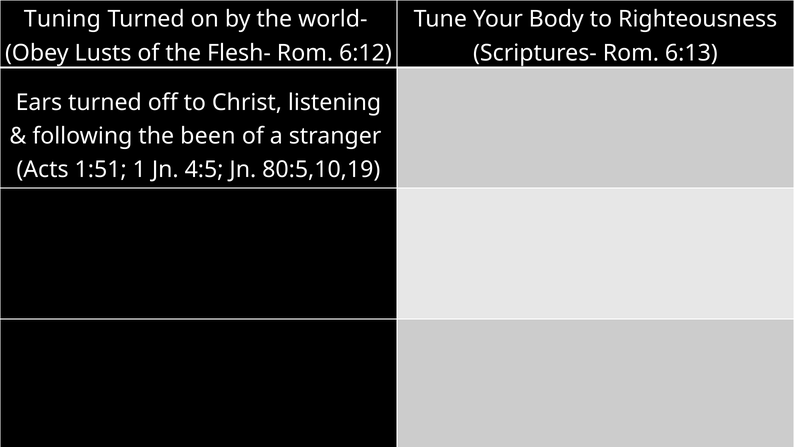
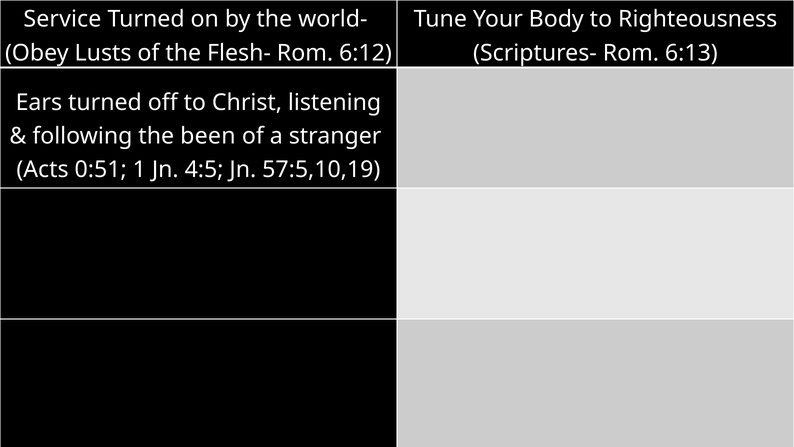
Tuning: Tuning -> Service
1:51: 1:51 -> 0:51
80:5,10,19: 80:5,10,19 -> 57:5,10,19
